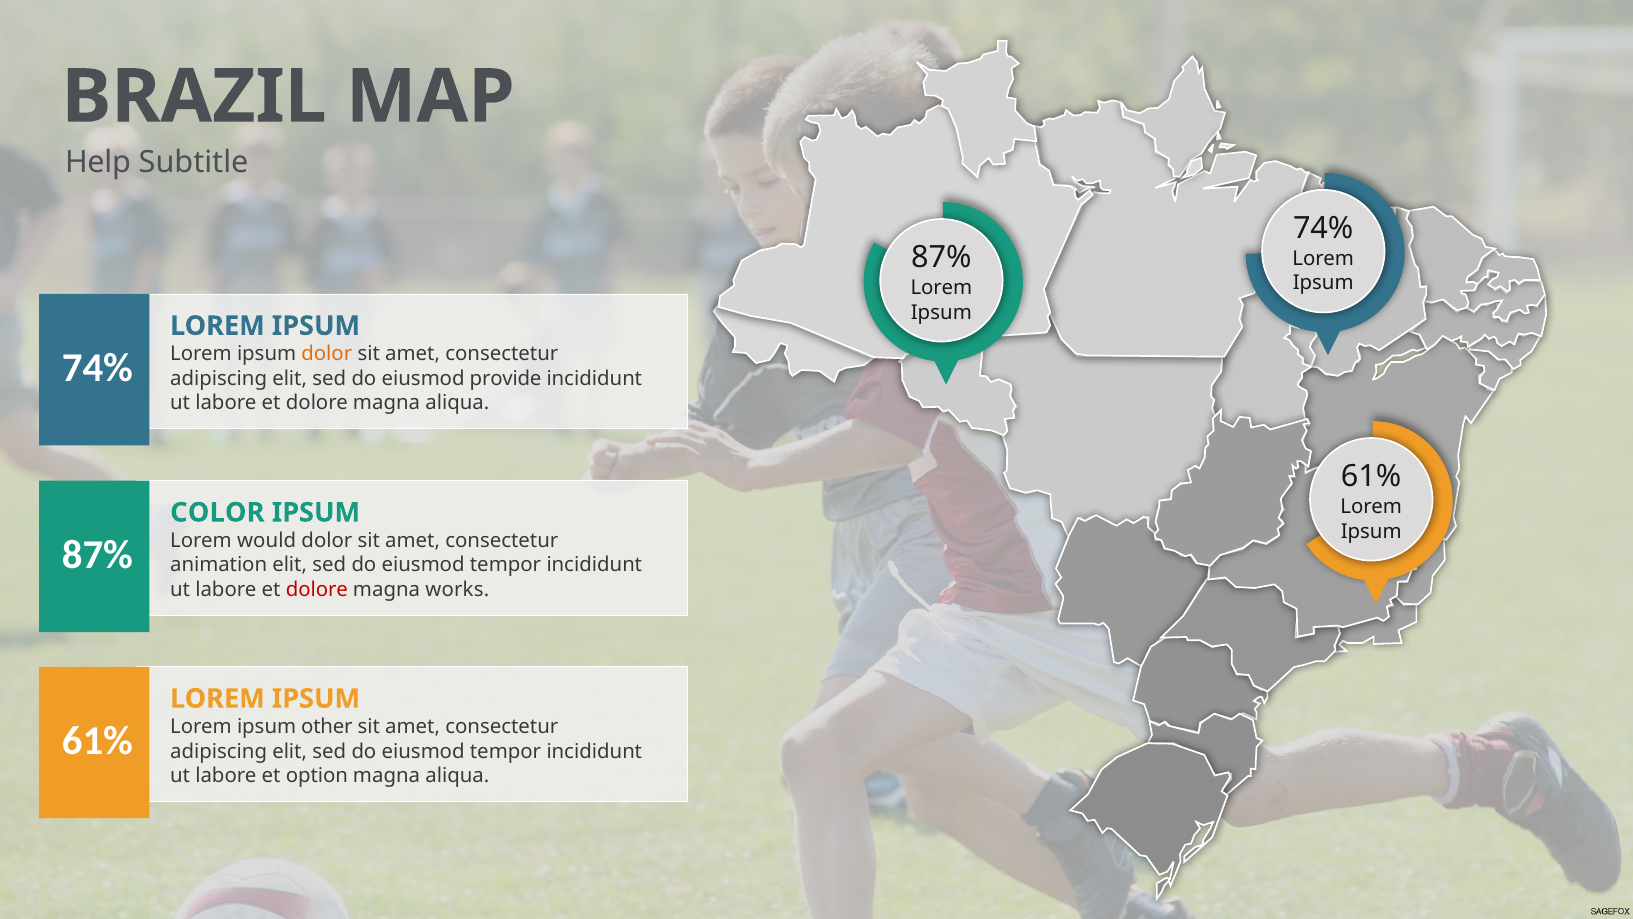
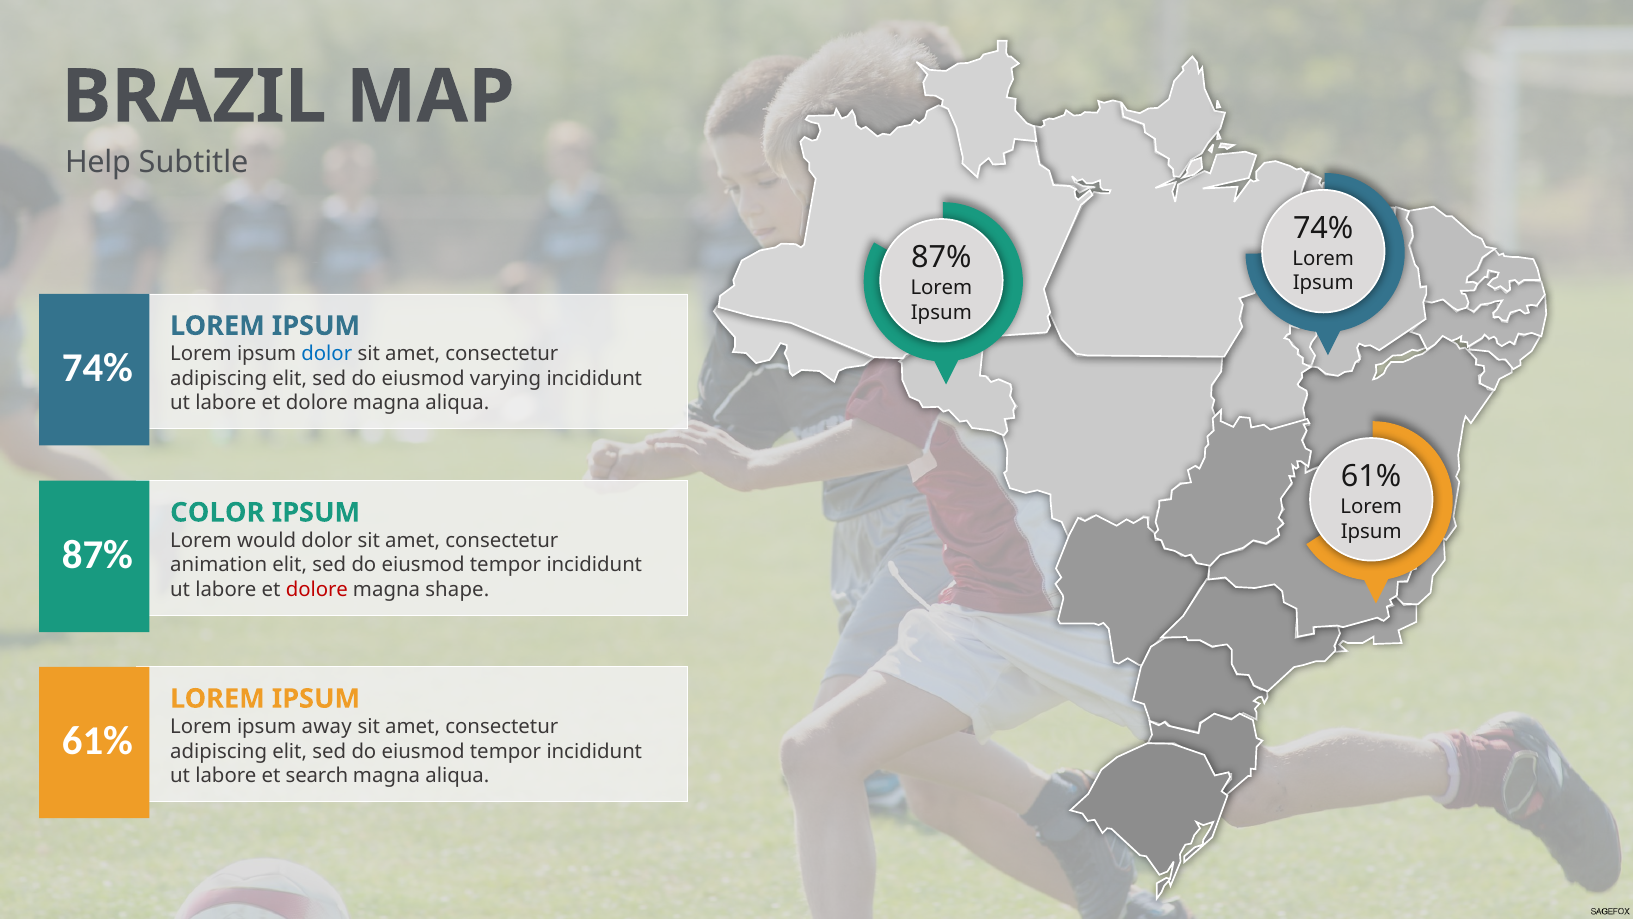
dolor at (327, 354) colour: orange -> blue
provide: provide -> varying
works: works -> shape
other: other -> away
option: option -> search
